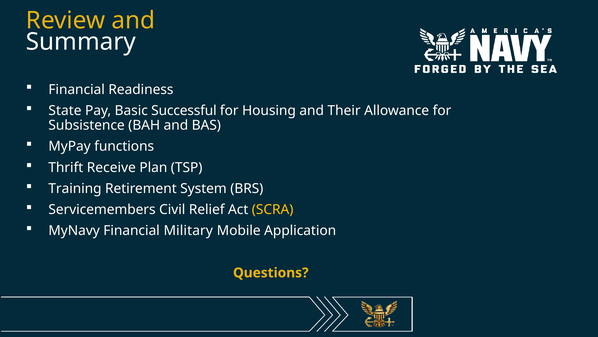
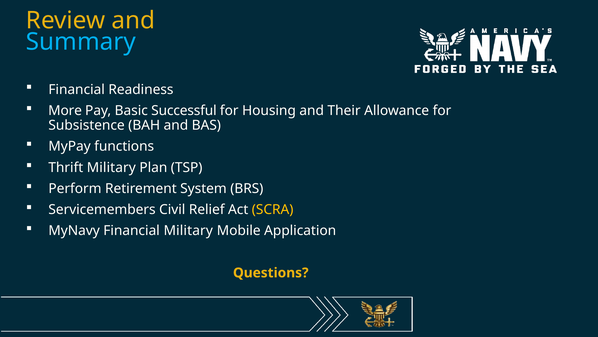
Summary colour: white -> light blue
State: State -> More
Thrift Receive: Receive -> Military
Training: Training -> Perform
